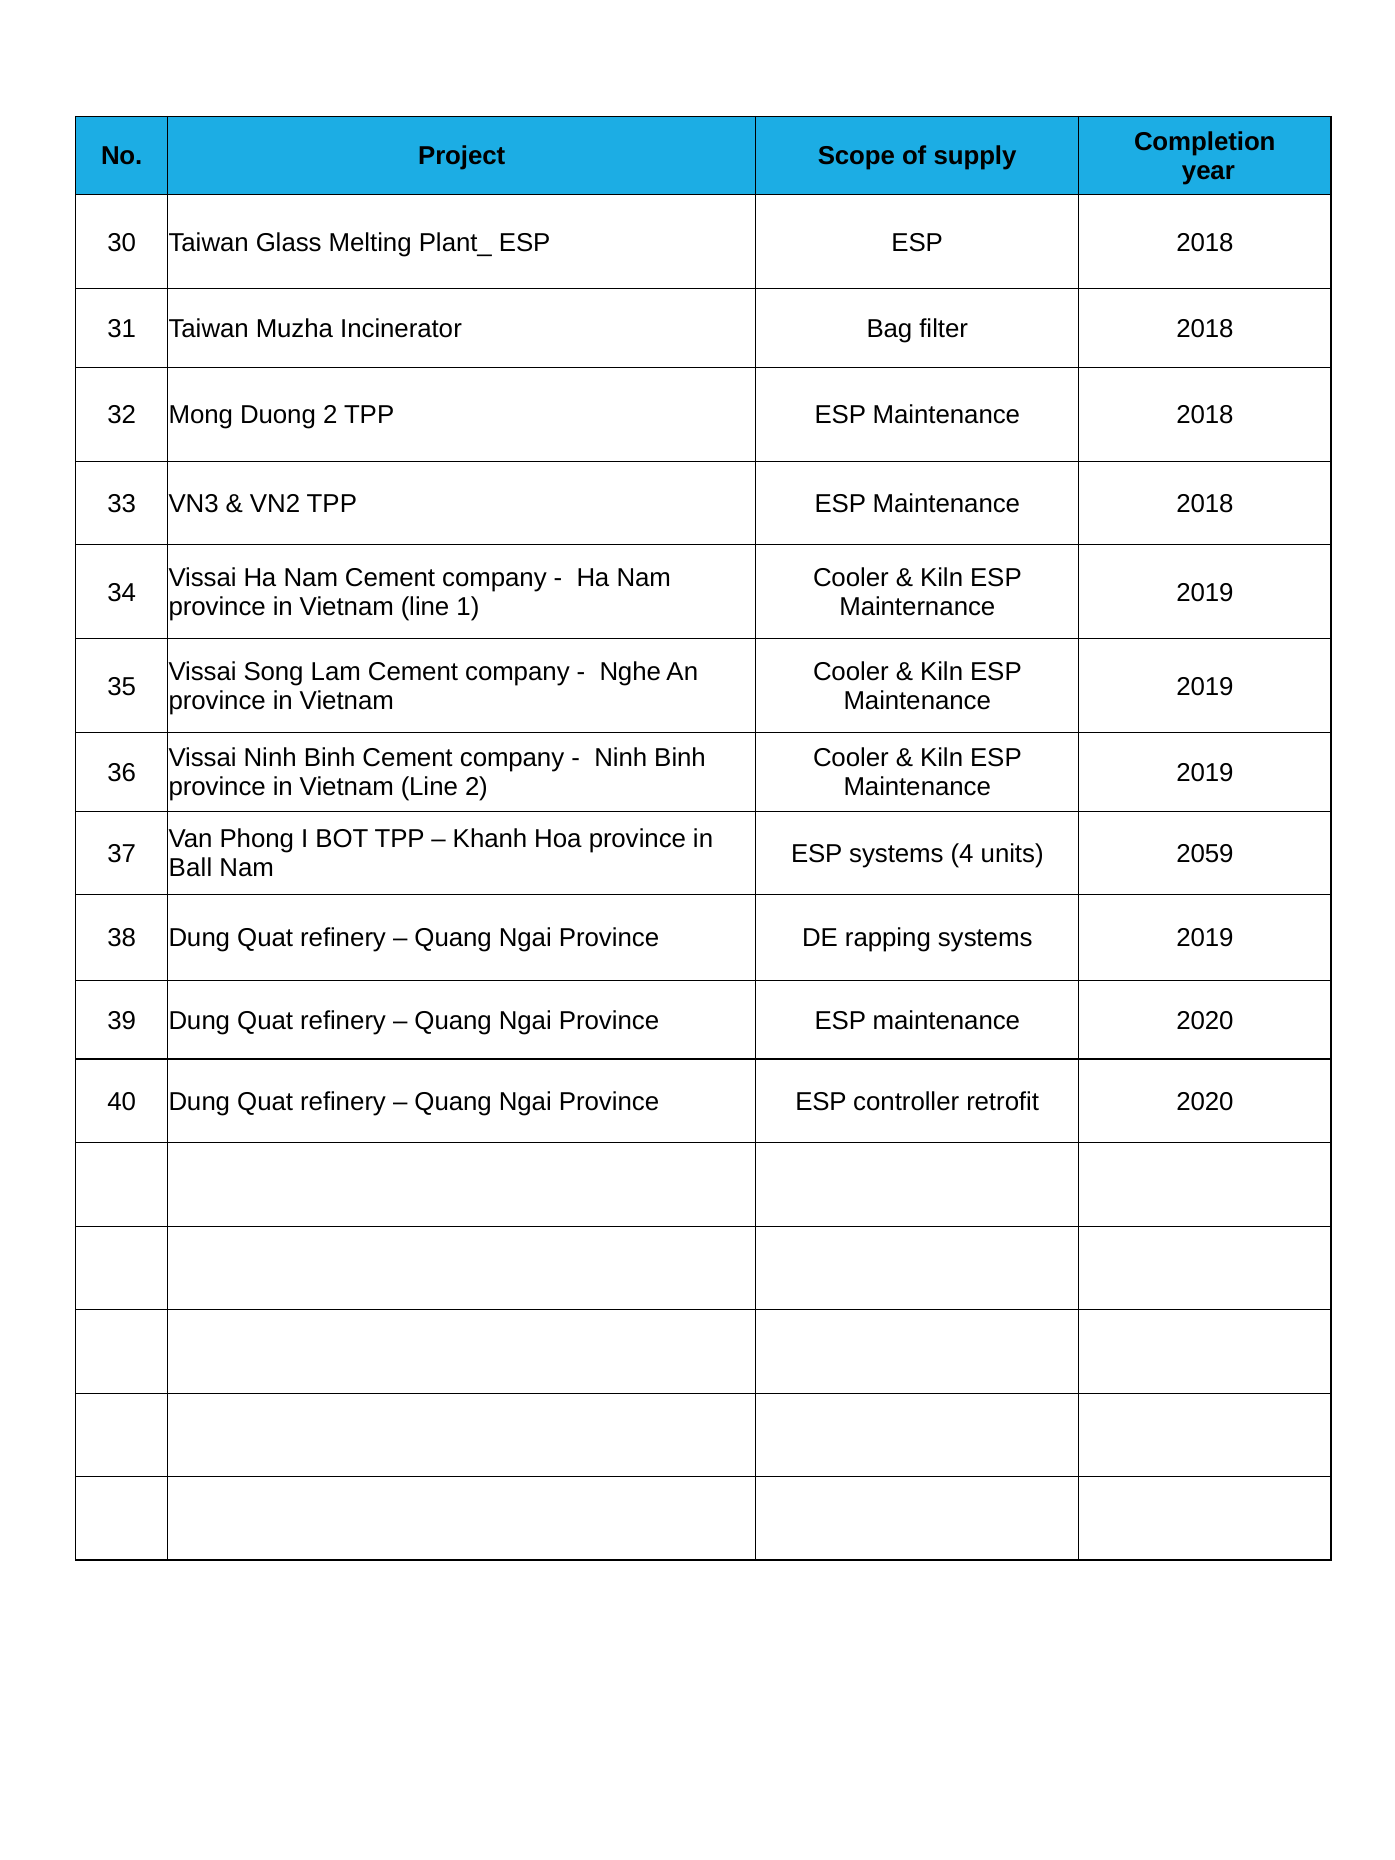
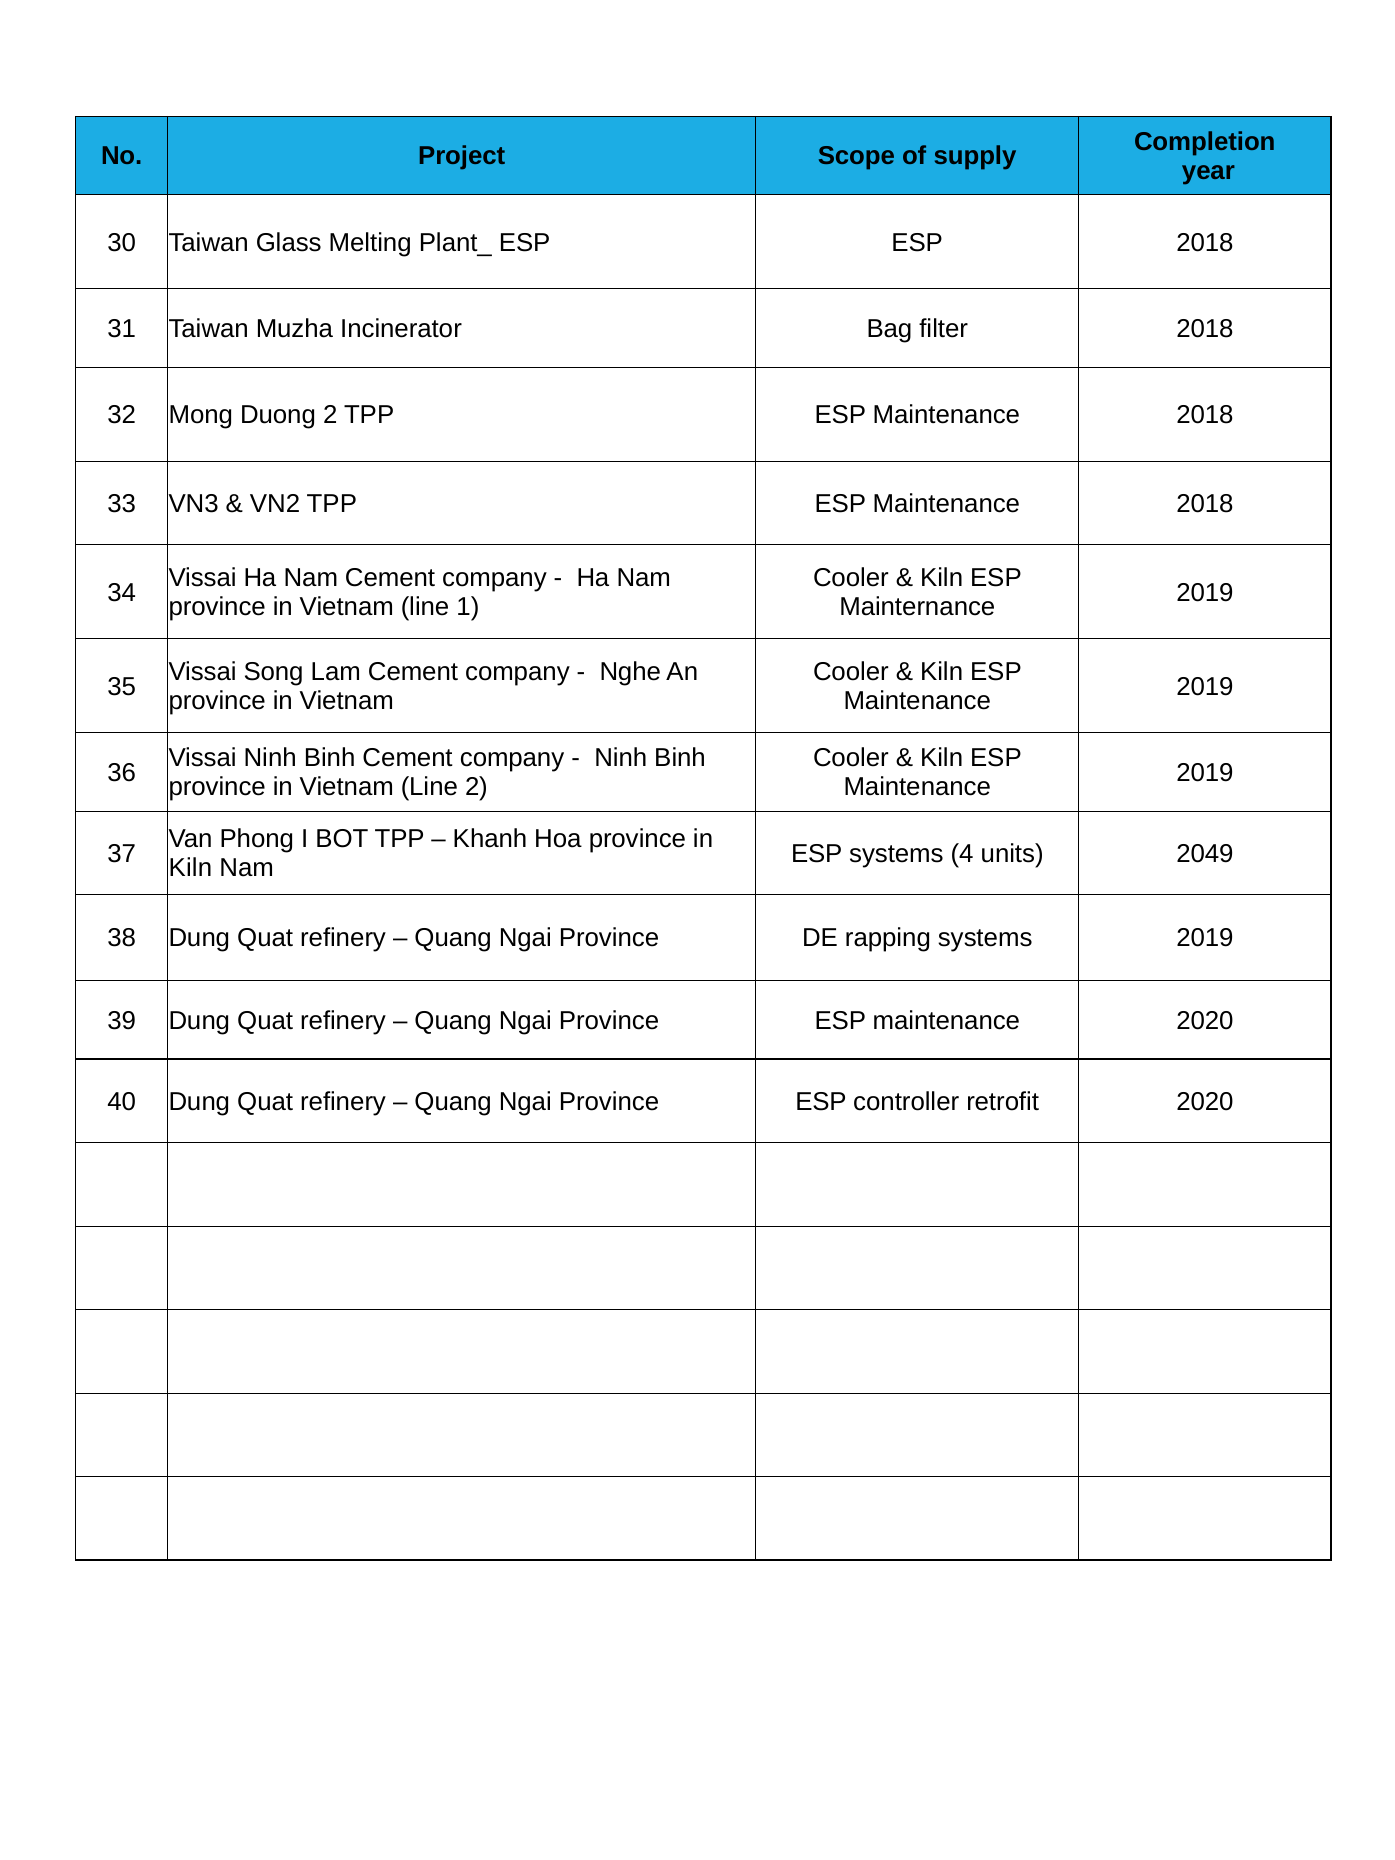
2059: 2059 -> 2049
Ball at (190, 868): Ball -> Kiln
